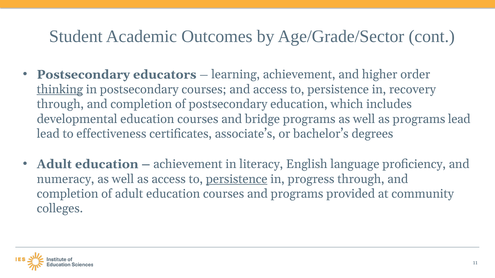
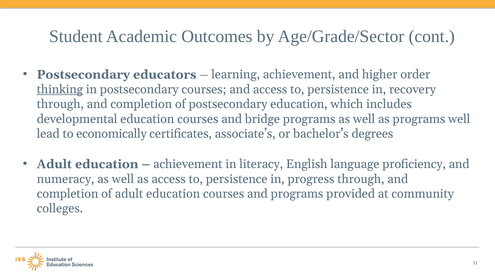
programs lead: lead -> well
effectiveness: effectiveness -> economically
persistence at (237, 179) underline: present -> none
